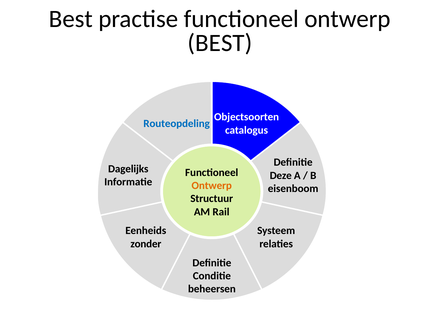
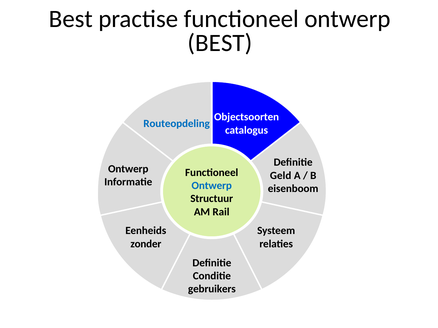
Dagelijks at (128, 169): Dagelijks -> Ontwerp
Deze: Deze -> Geld
Ontwerp at (212, 186) colour: orange -> blue
beheersen: beheersen -> gebruikers
